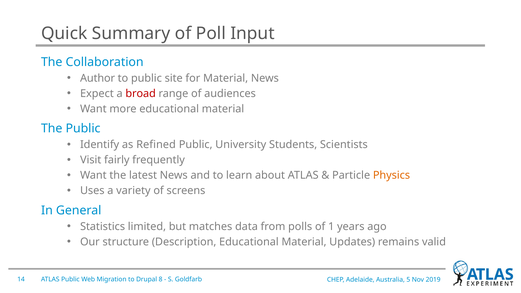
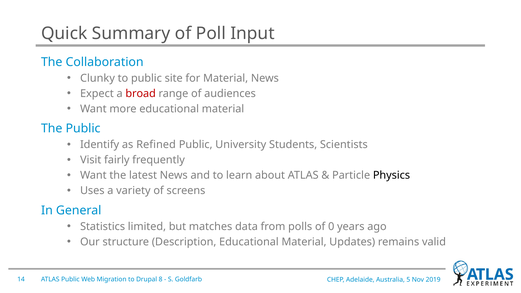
Author: Author -> Clunky
Physics colour: orange -> black
1: 1 -> 0
